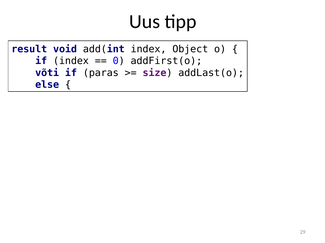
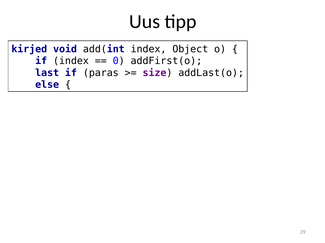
result: result -> kirjed
võti: võti -> last
